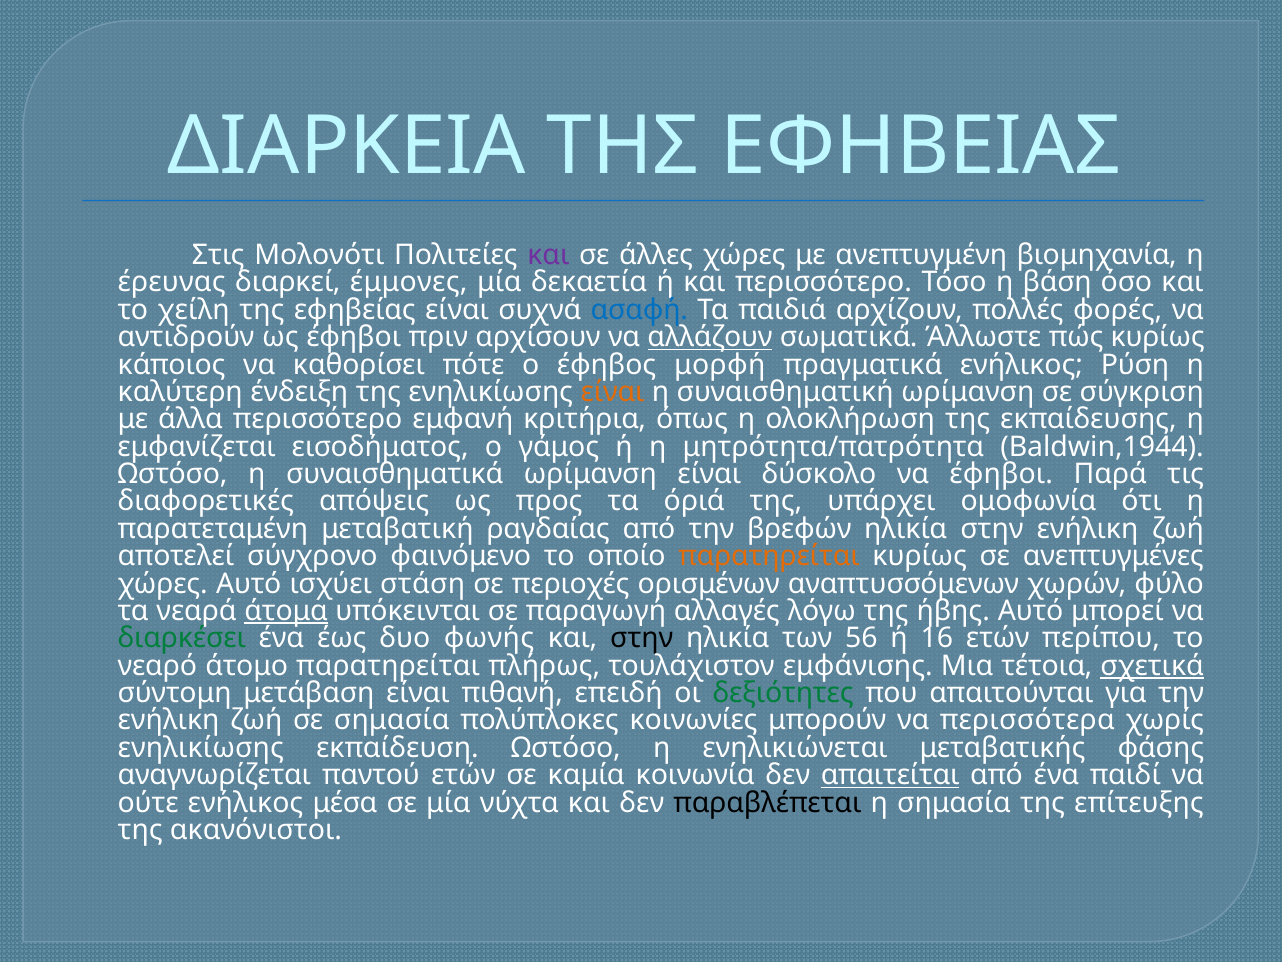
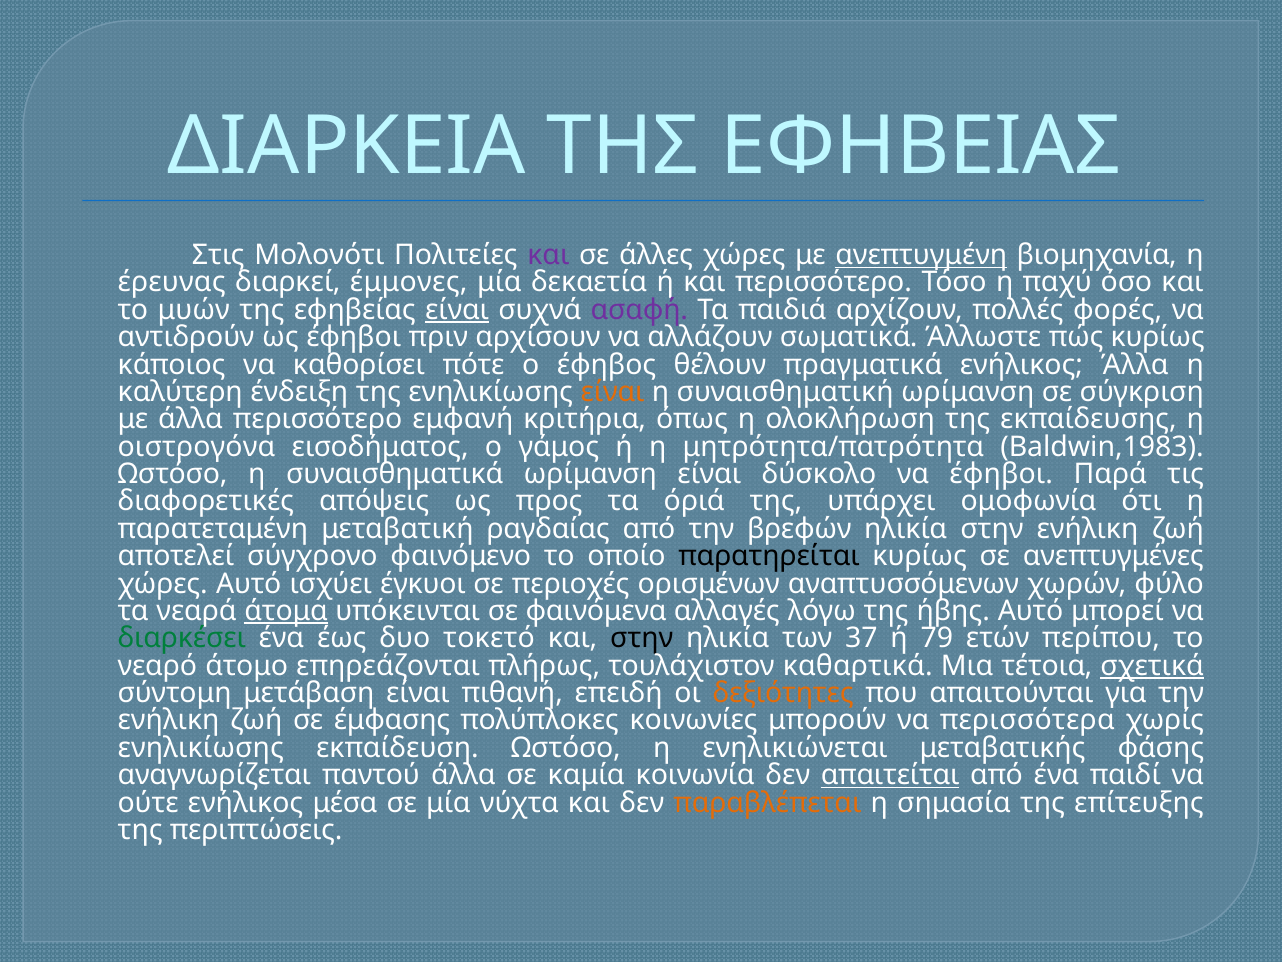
ανεπτυγμένη underline: none -> present
βάση: βάση -> παχύ
χείλη: χείλη -> μυών
είναι at (457, 310) underline: none -> present
ασαφή colour: blue -> purple
αλλάζουν underline: present -> none
μορφή: μορφή -> θέλουν
ενήλικος Ρύση: Ρύση -> Άλλα
εμφανίζεται: εμφανίζεται -> οιστρογόνα
Baldwin,1944: Baldwin,1944 -> Baldwin,1983
παρατηρείται at (769, 556) colour: orange -> black
στάση: στάση -> έγκυοι
παραγωγή: παραγωγή -> φαινόμενα
φωνής: φωνής -> τοκετό
56: 56 -> 37
16: 16 -> 79
άτομο παρατηρείται: παρατηρείται -> επηρεάζονται
εμφάνισης: εμφάνισης -> καθαρτικά
δεξιότητες colour: green -> orange
σε σημασία: σημασία -> έμφασης
παντού ετών: ετών -> άλλα
παραβλέπεται colour: black -> orange
ακανόνιστοι: ακανόνιστοι -> περιπτώσεις
